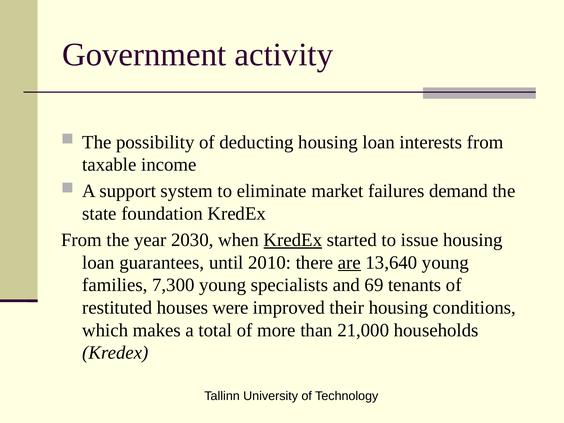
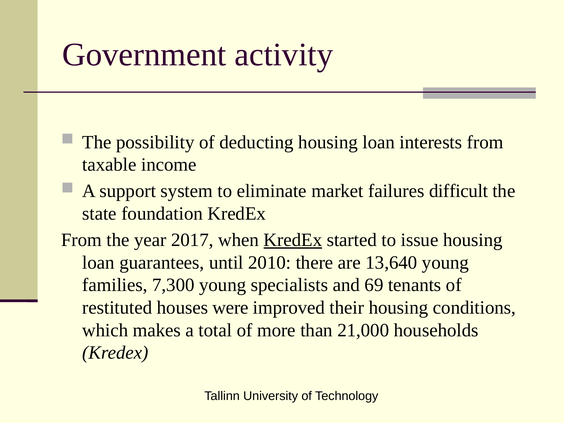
demand: demand -> difficult
2030: 2030 -> 2017
are underline: present -> none
